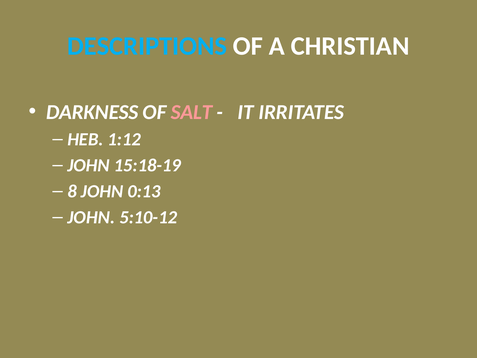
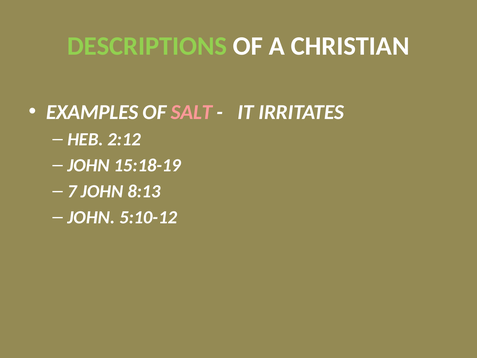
DESCRIPTIONS colour: light blue -> light green
DARKNESS: DARKNESS -> EXAMPLES
1:12: 1:12 -> 2:12
8: 8 -> 7
0:13: 0:13 -> 8:13
